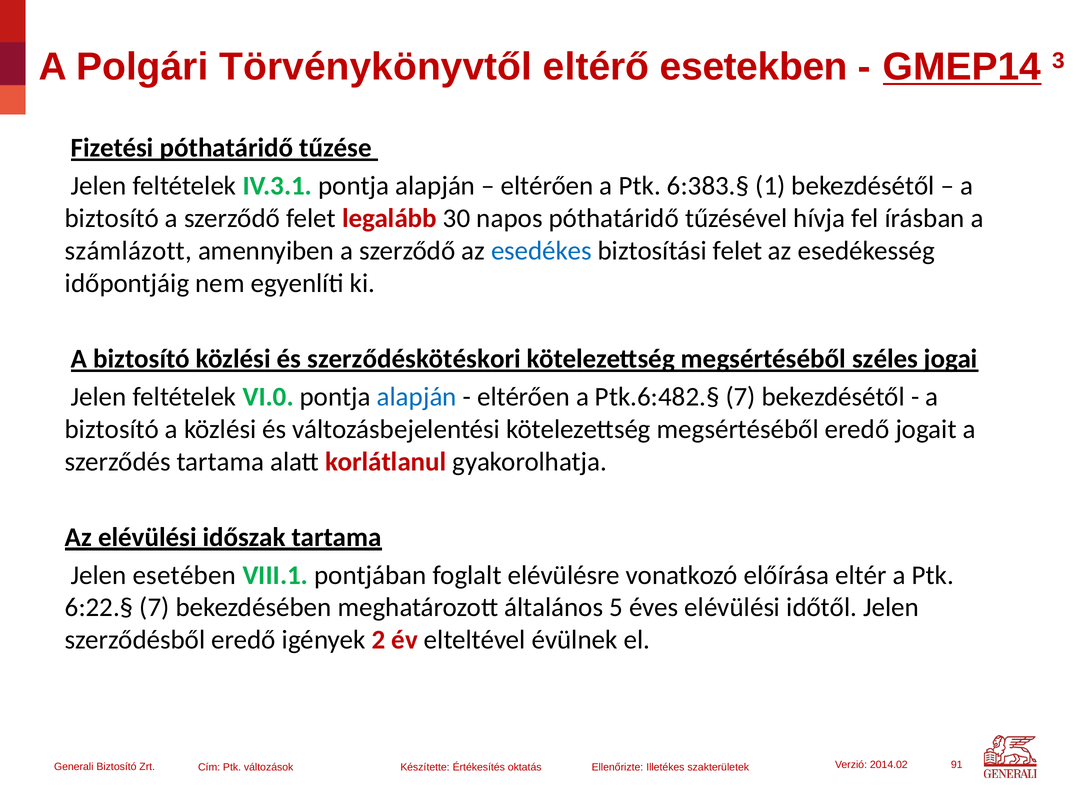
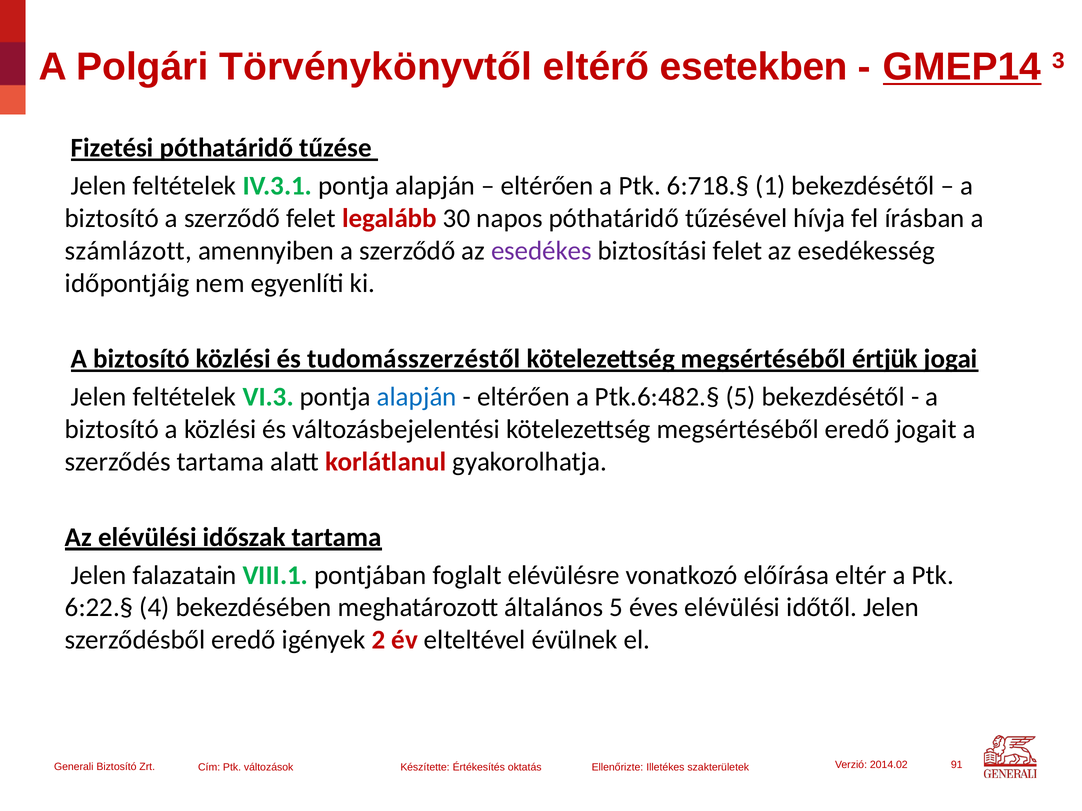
6:383.§: 6:383.§ -> 6:718.§
esedékes colour: blue -> purple
szerződéskötéskori: szerződéskötéskori -> tudomásszerzéstől
széles: széles -> értjük
VI.0: VI.0 -> VI.3
Ptk.6:482.§ 7: 7 -> 5
esetében: esetében -> falazatain
6:22.§ 7: 7 -> 4
